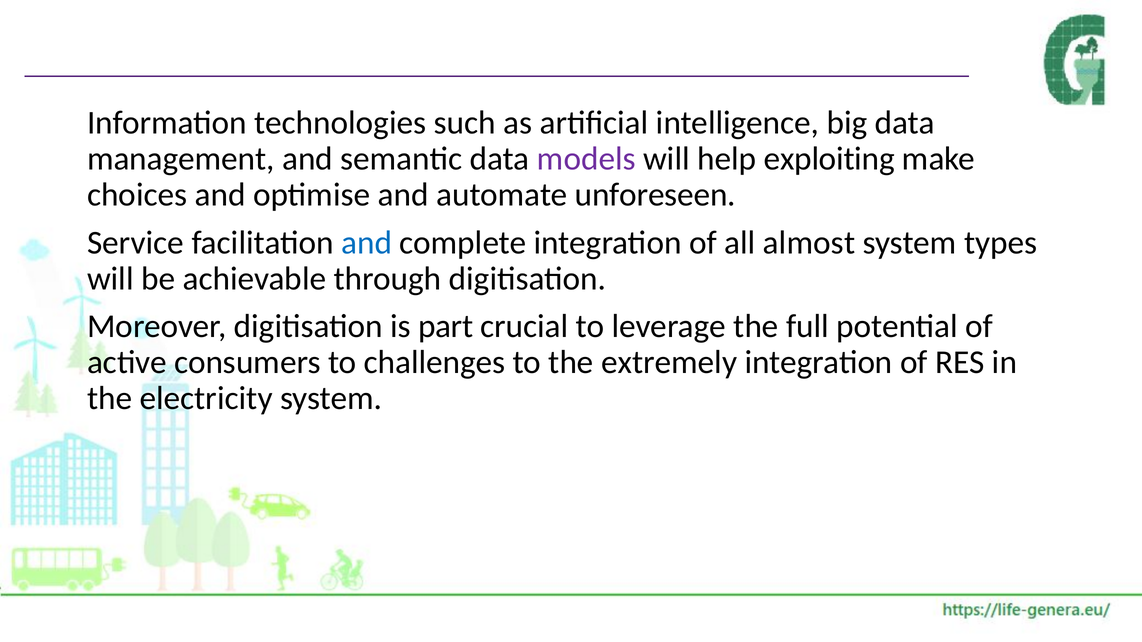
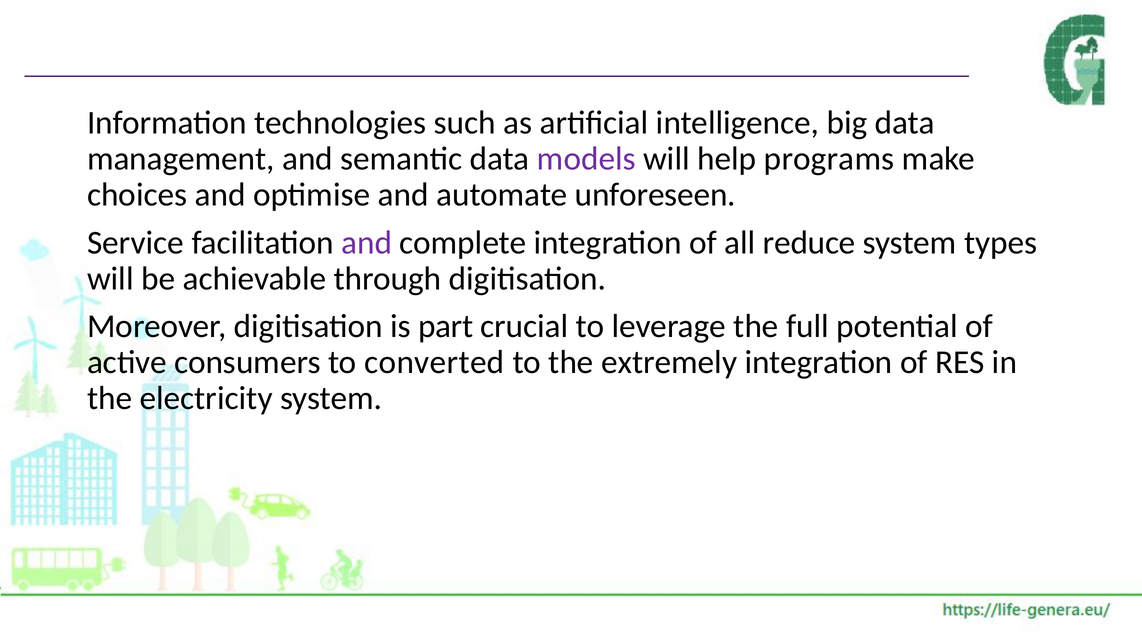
exploiting: exploiting -> programs
and at (367, 243) colour: blue -> purple
almost: almost -> reduce
challenges: challenges -> converted
